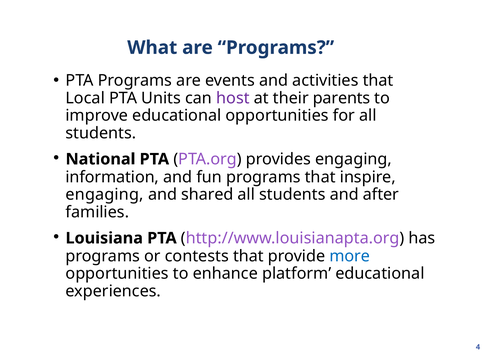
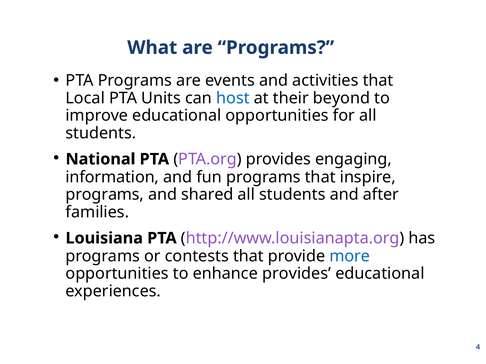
host colour: purple -> blue
parents: parents -> beyond
engaging at (105, 195): engaging -> programs
enhance platform: platform -> provides
